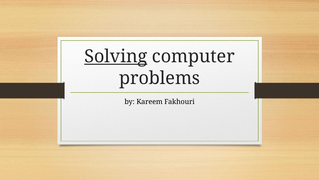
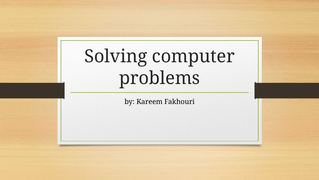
Solving underline: present -> none
